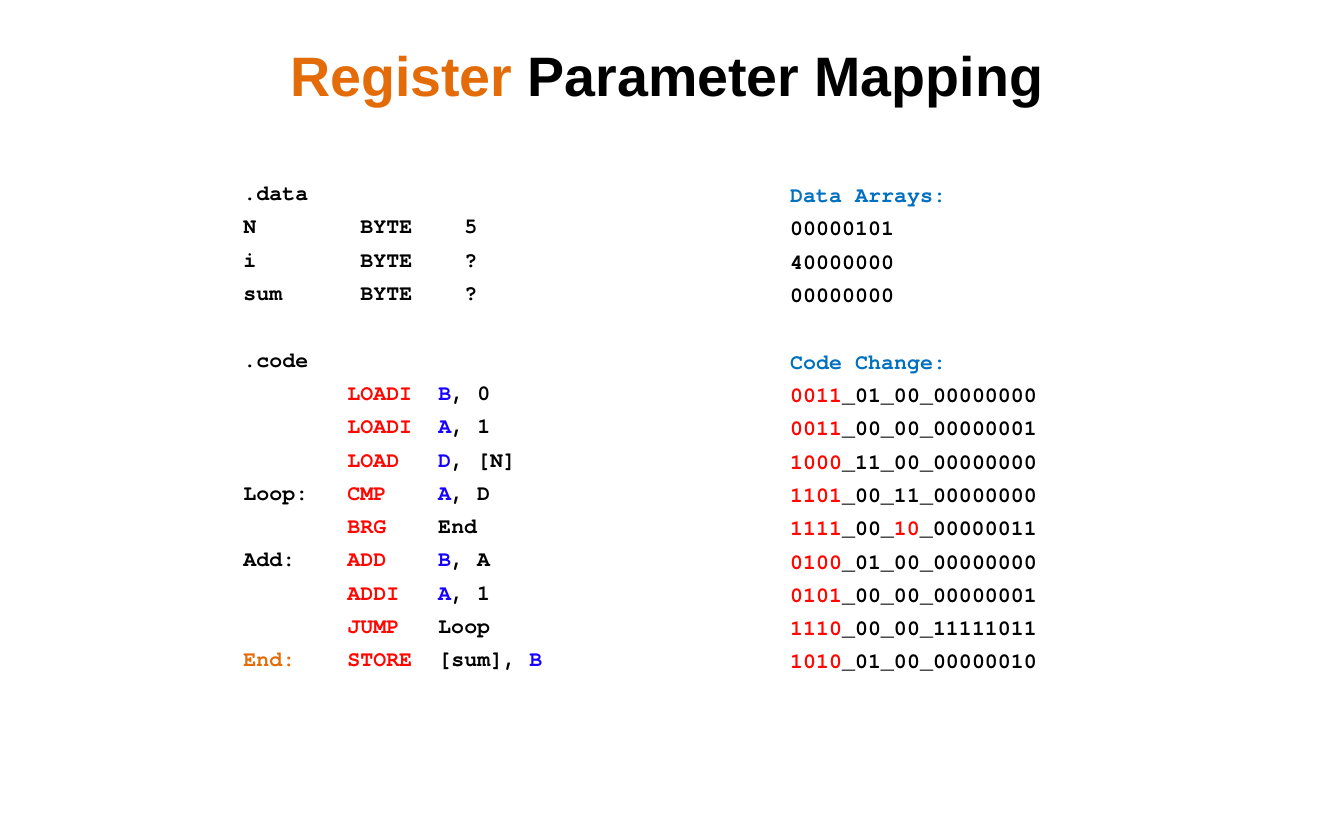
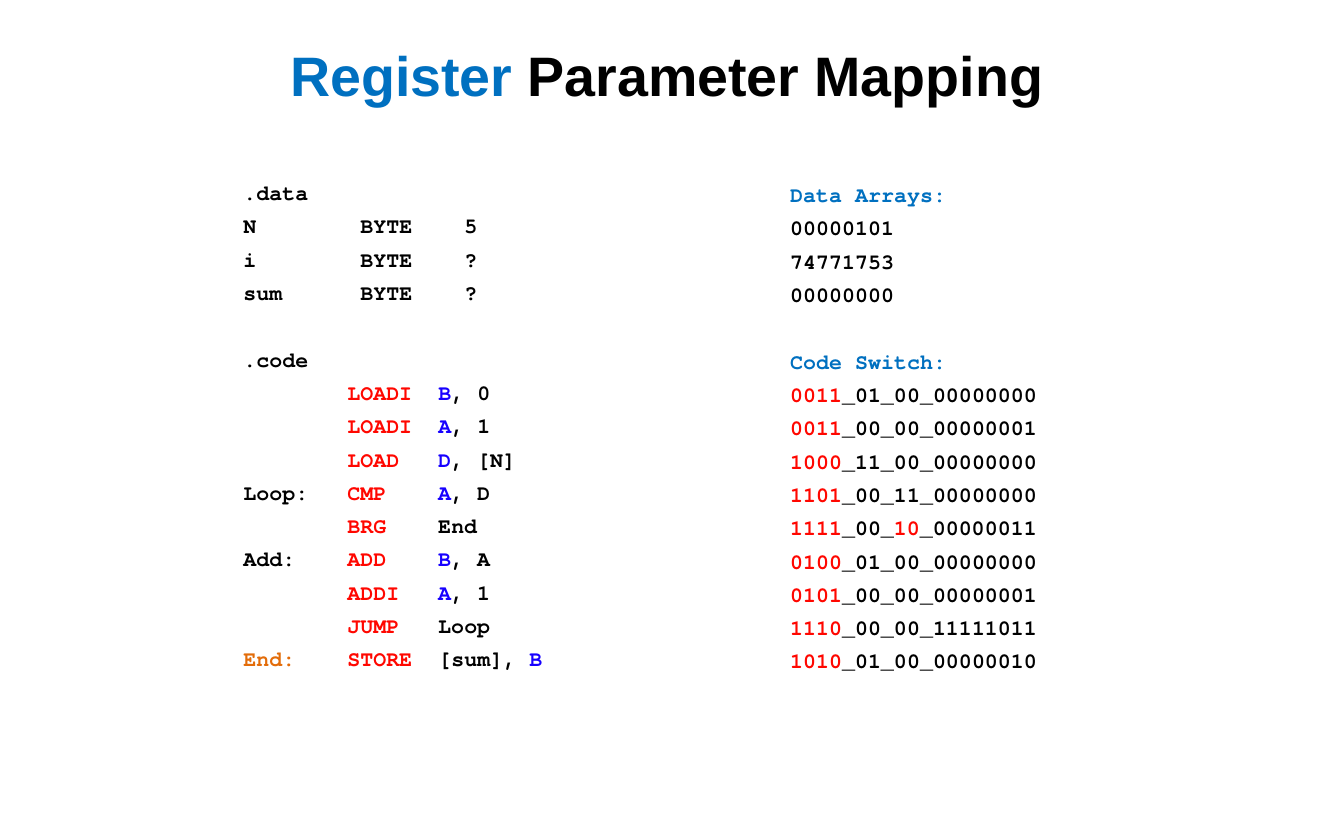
Register colour: orange -> blue
40000000: 40000000 -> 74771753
Change: Change -> Switch
